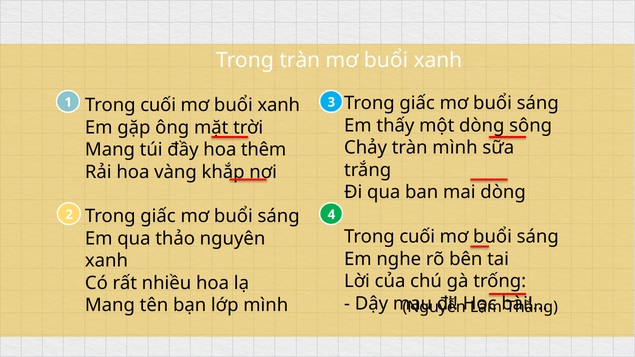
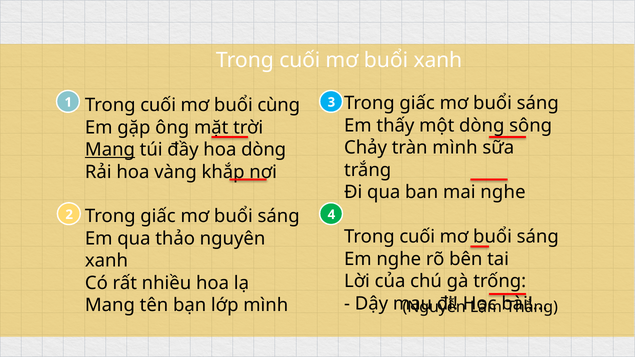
tràn at (300, 60): tràn -> cuối
xanh at (279, 105): xanh -> cùng
Mang at (110, 150) underline: none -> present
hoa thêm: thêm -> dòng
mai dòng: dòng -> nghe
